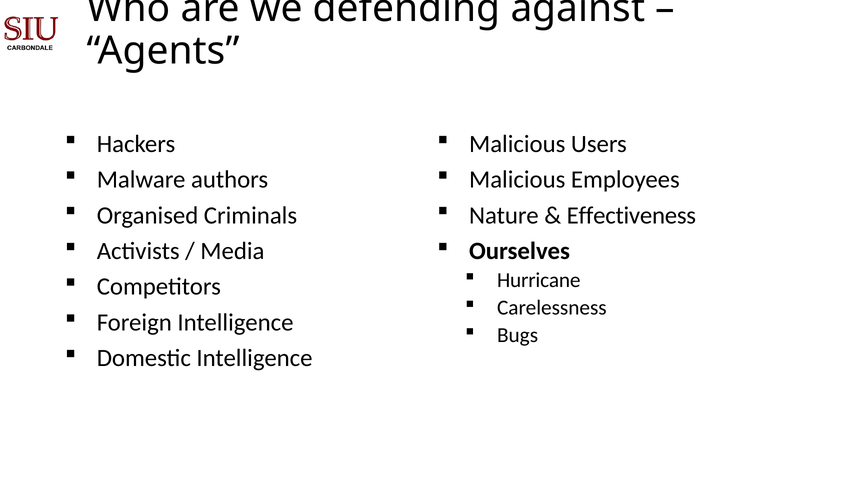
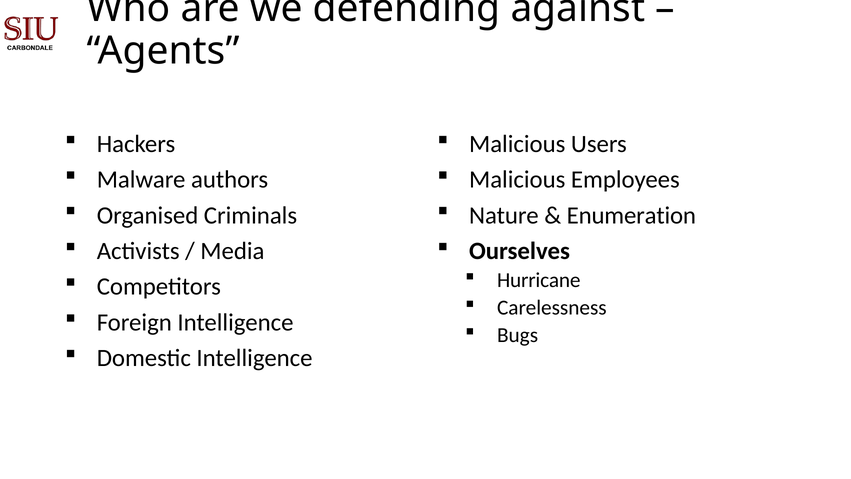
Effectiveness: Effectiveness -> Enumeration
